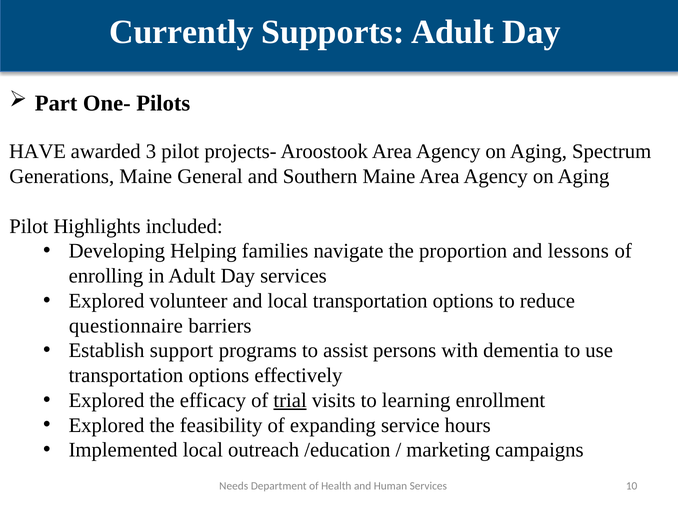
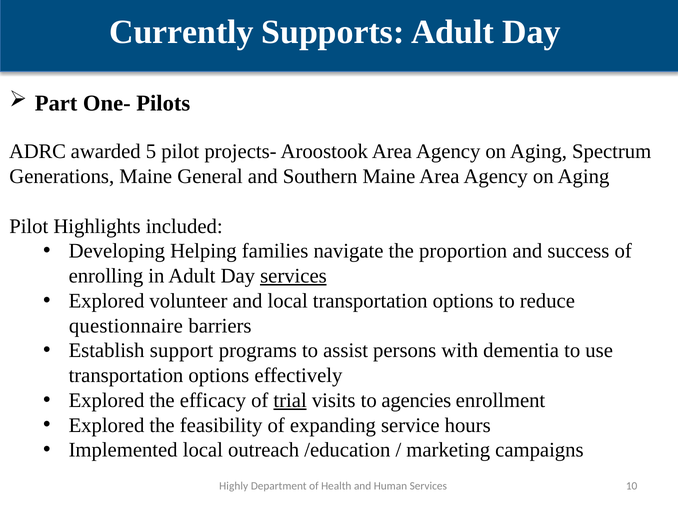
HAVE: HAVE -> ADRC
3: 3 -> 5
lessons: lessons -> success
services at (293, 276) underline: none -> present
learning: learning -> agencies
Needs: Needs -> Highly
